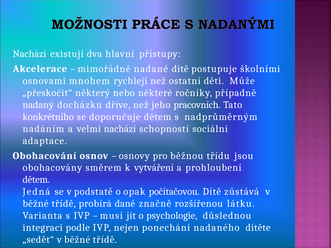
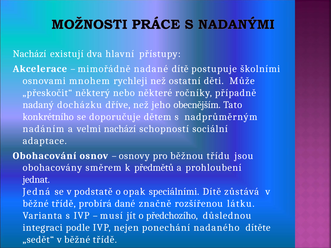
pracovních: pracovních -> obecnějším
vytváření: vytváření -> předmětů
dětem at (36, 180): dětem -> jednat
počítačovou: počítačovou -> speciálními
psychologie: psychologie -> předchozího
